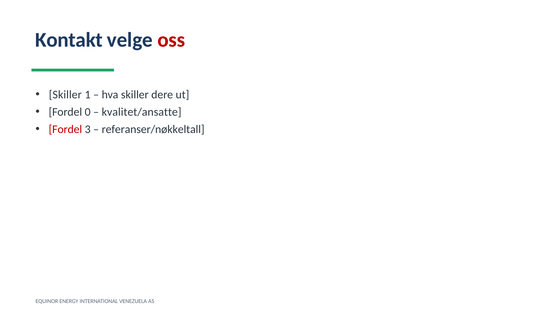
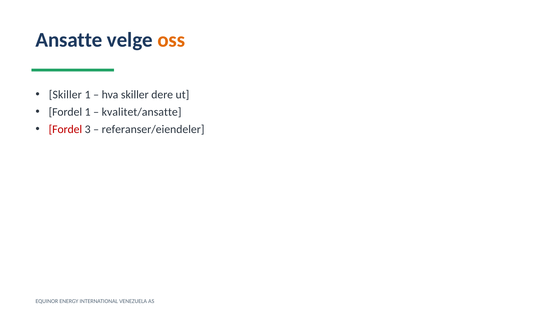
Kontakt: Kontakt -> Ansatte
oss colour: red -> orange
Fordel 0: 0 -> 1
referanser/nøkkeltall: referanser/nøkkeltall -> referanser/eiendeler
